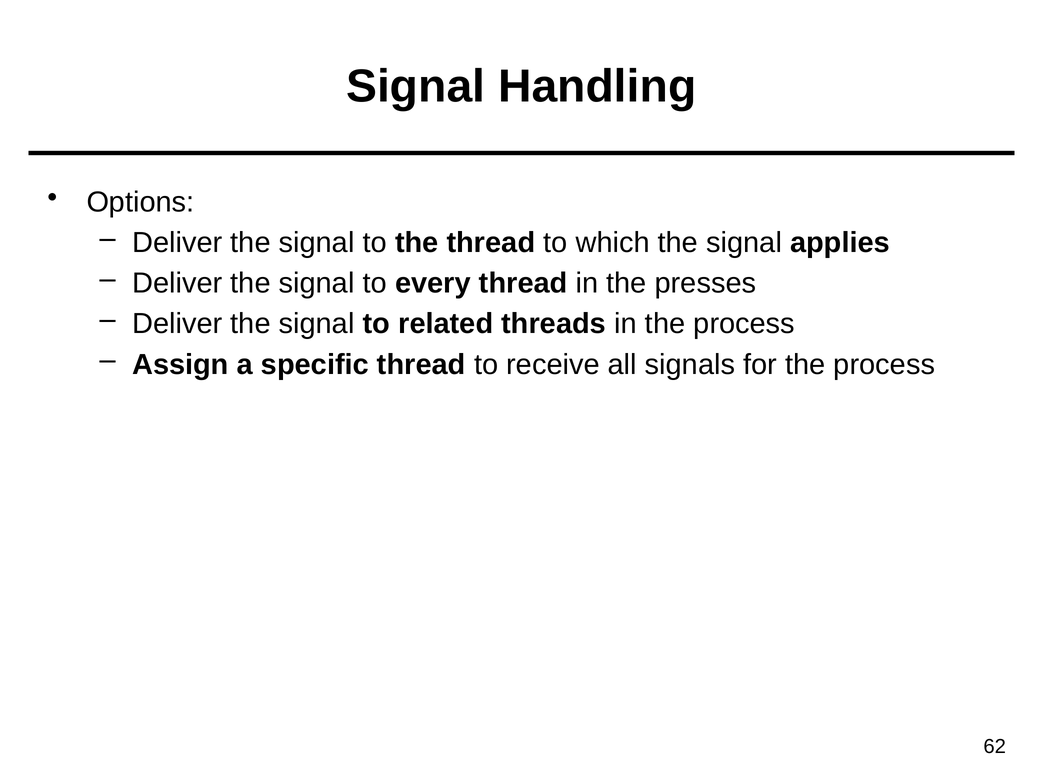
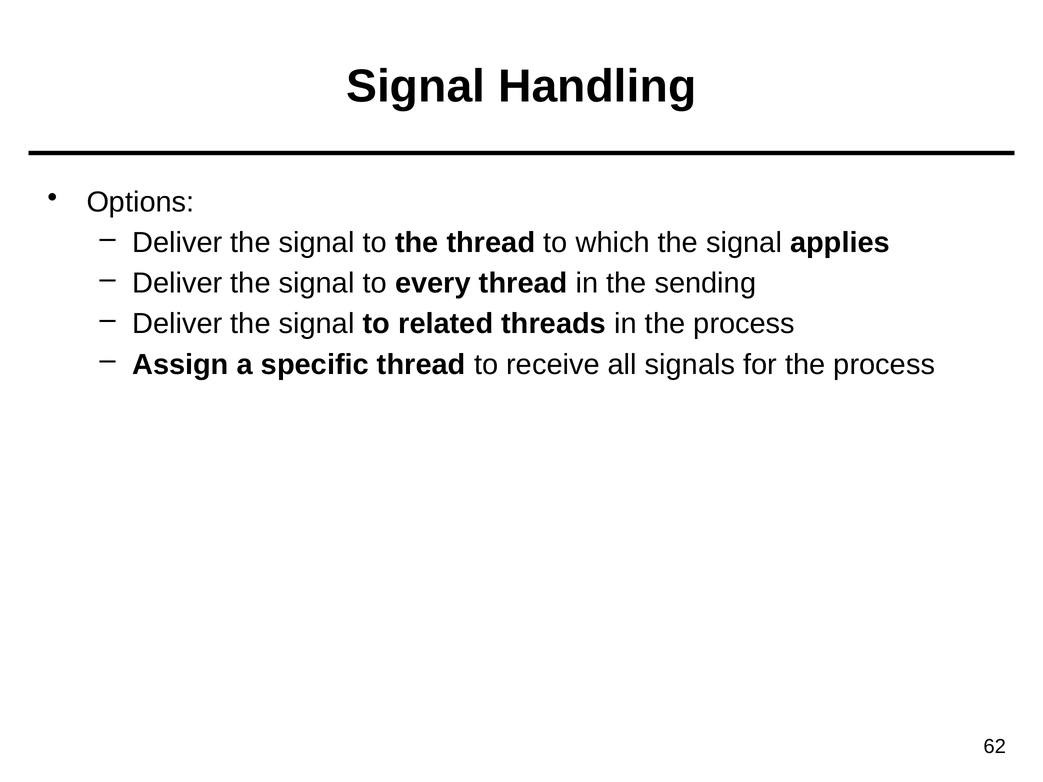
presses: presses -> sending
